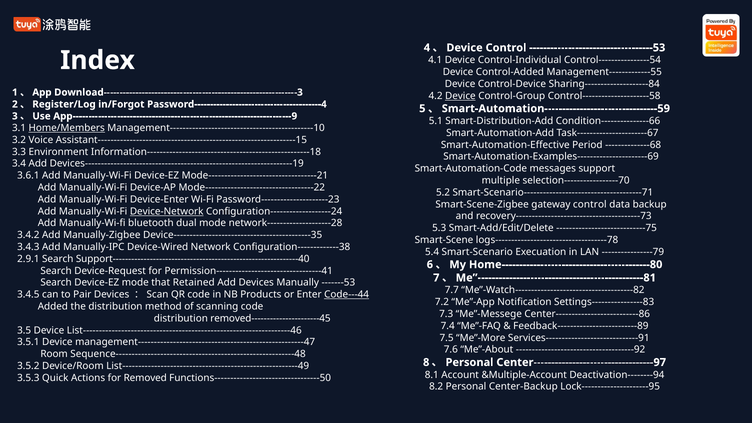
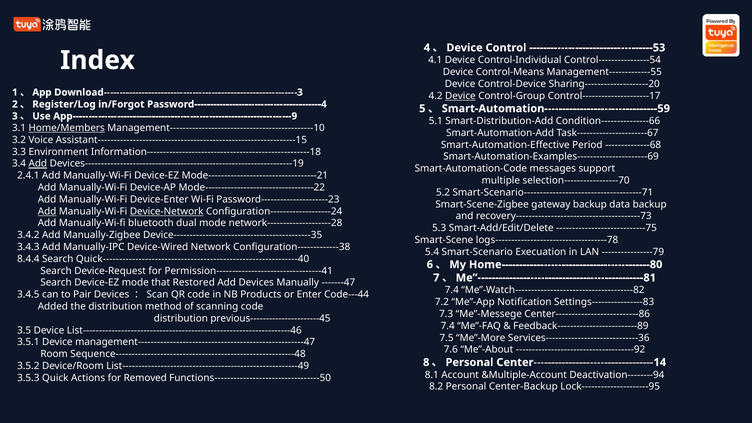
Control-Added: Control-Added -> Control-Means
Sharing--------------------84: Sharing--------------------84 -> Sharing--------------------20
Control---------------------58: Control---------------------58 -> Control---------------------17
Add at (38, 164) underline: none -> present
3.6.1: 3.6.1 -> 2.4.1
gateway control: control -> backup
Add at (47, 211) underline: none -> present
2.9.1: 2.9.1 -> 8.4.4
Support------------------------------------------------------------40: Support------------------------------------------------------------40 -> Quick------------------------------------------------------------40
Retained: Retained -> Restored
-------53: -------53 -> -------47
7.7 at (452, 290): 7.7 -> 7.4
Code---44 underline: present -> none
removed----------------------45: removed----------------------45 -> previous----------------------45
Services-----------------------------91: Services-----------------------------91 -> Services-----------------------------36
Center----------------------------------97: Center----------------------------------97 -> Center----------------------------------14
